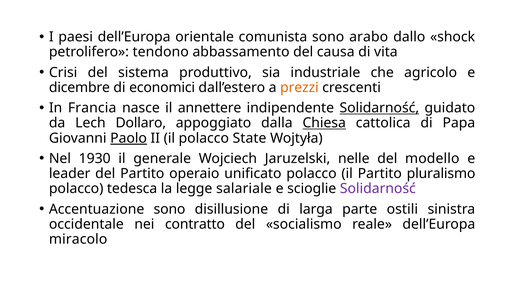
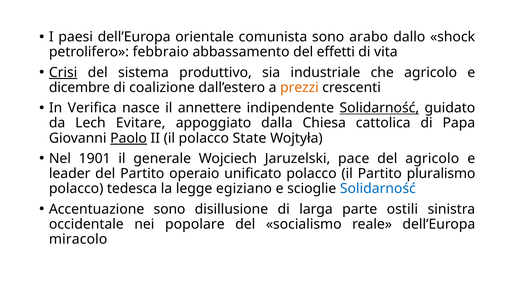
tendono: tendono -> febbraio
causa: causa -> effetti
Crisi underline: none -> present
economici: economici -> coalizione
Francia: Francia -> Verifica
Dollaro: Dollaro -> Evitare
Chiesa underline: present -> none
1930: 1930 -> 1901
nelle: nelle -> pace
del modello: modello -> agricolo
salariale: salariale -> egiziano
Solidarność at (378, 189) colour: purple -> blue
contratto: contratto -> popolare
